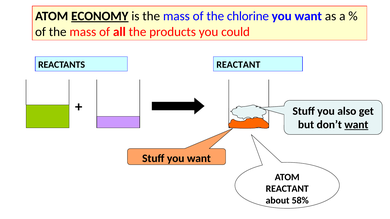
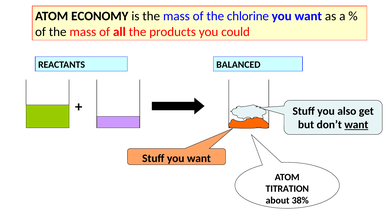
ECONOMY underline: present -> none
REACTANT at (238, 65): REACTANT -> BALANCED
REACTANT at (287, 189): REACTANT -> TITRATION
58%: 58% -> 38%
